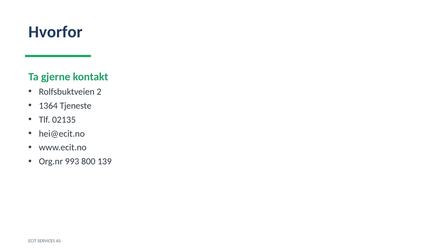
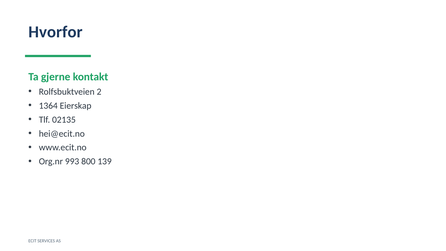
Tjeneste: Tjeneste -> Eierskap
